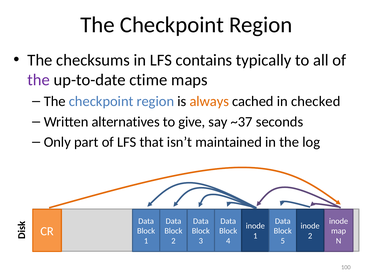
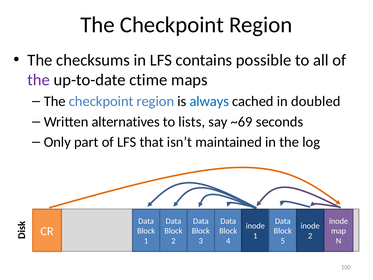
typically: typically -> possible
always colour: orange -> blue
checked: checked -> doubled
give: give -> lists
~37: ~37 -> ~69
